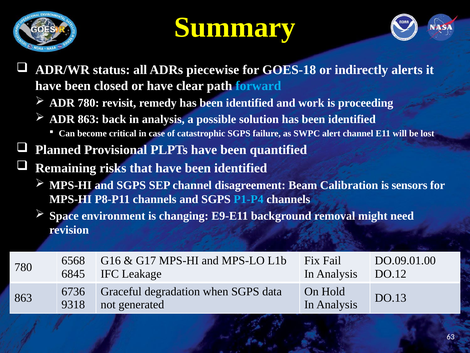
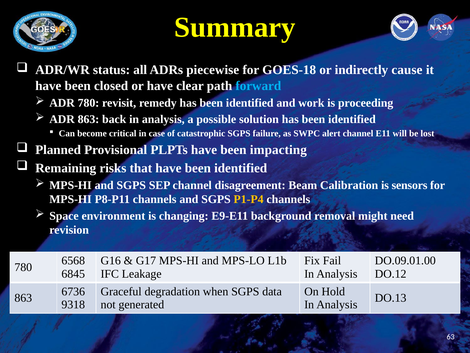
alerts: alerts -> cause
quantified: quantified -> impacting
P1-P4 colour: light blue -> yellow
